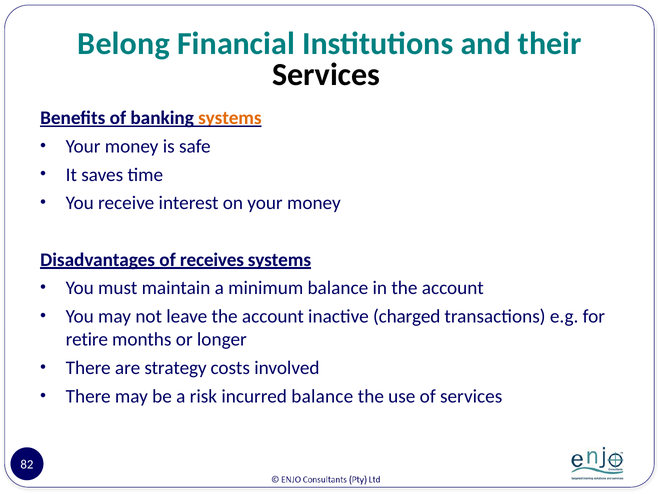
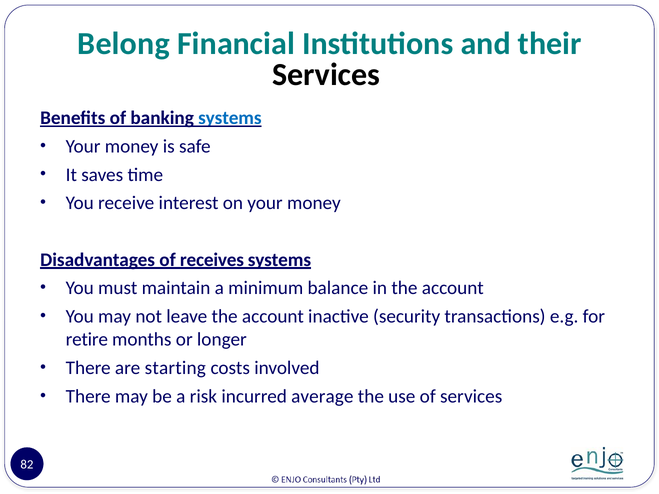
systems at (230, 118) colour: orange -> blue
charged: charged -> security
strategy: strategy -> starting
incurred balance: balance -> average
